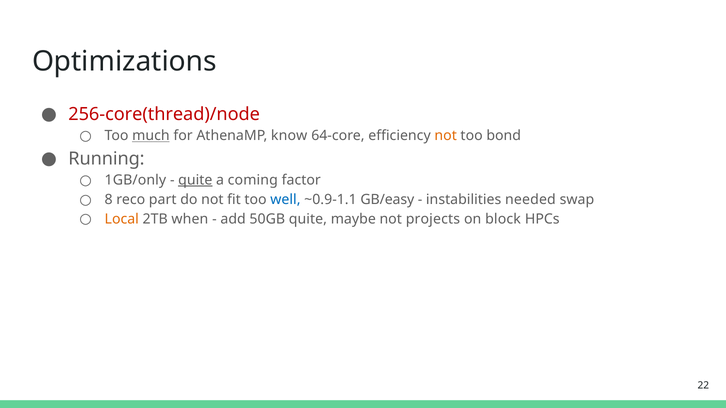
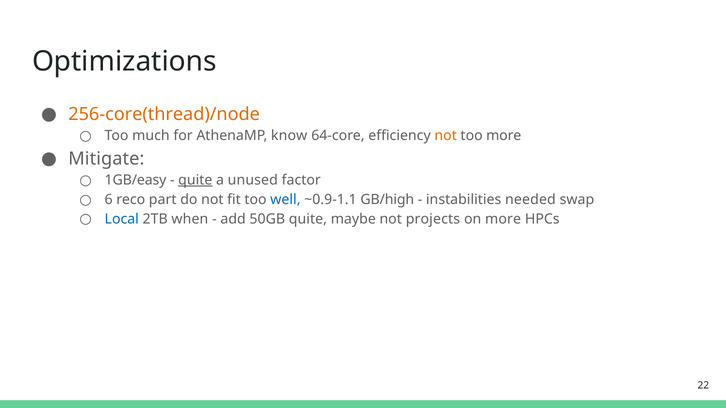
256-core(thread)/node colour: red -> orange
much underline: present -> none
too bond: bond -> more
Running: Running -> Mitigate
1GB/only: 1GB/only -> 1GB/easy
coming: coming -> unused
8: 8 -> 6
GB/easy: GB/easy -> GB/high
Local colour: orange -> blue
on block: block -> more
